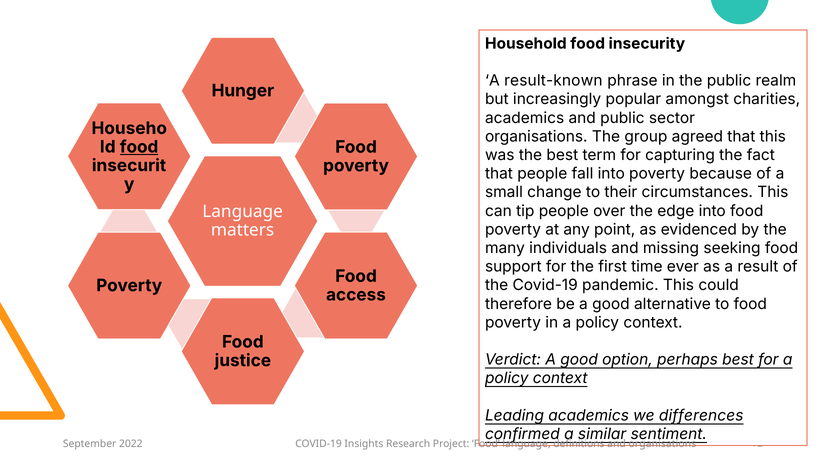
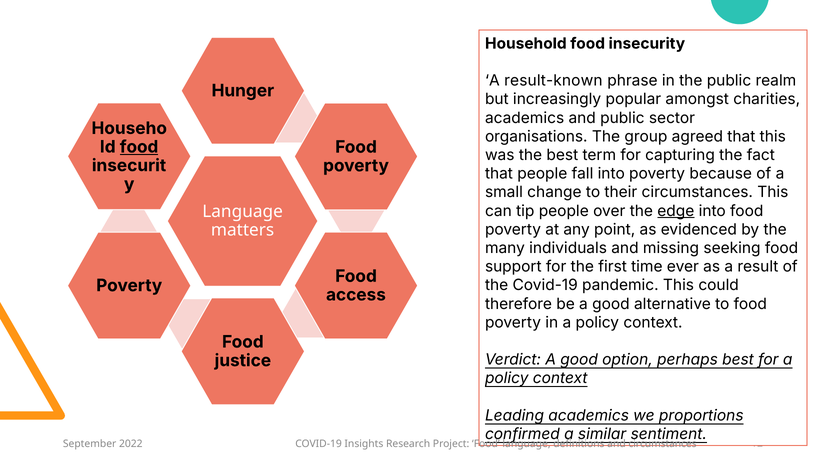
edge underline: none -> present
differences: differences -> proportions
and organisations: organisations -> circumstances
